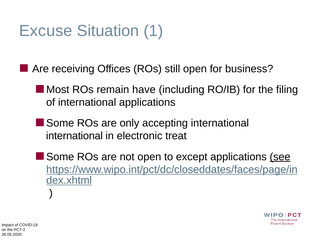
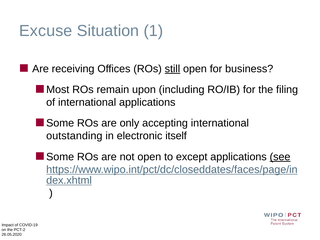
still underline: none -> present
have: have -> upon
international at (74, 136): international -> outstanding
treat: treat -> itself
